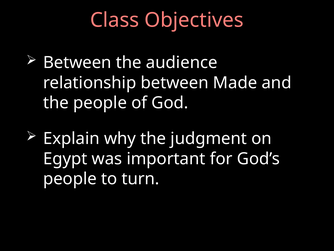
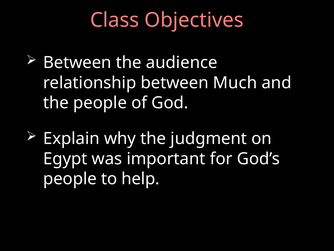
Made: Made -> Much
turn: turn -> help
